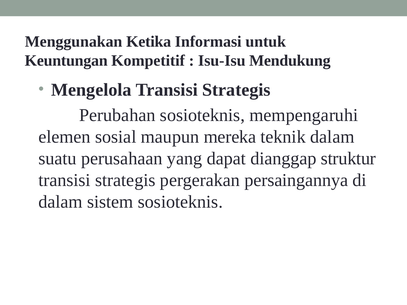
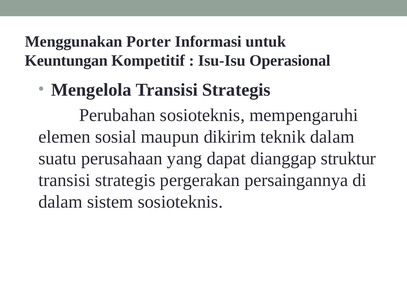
Ketika: Ketika -> Porter
Mendukung: Mendukung -> Operasional
mereka: mereka -> dikirim
